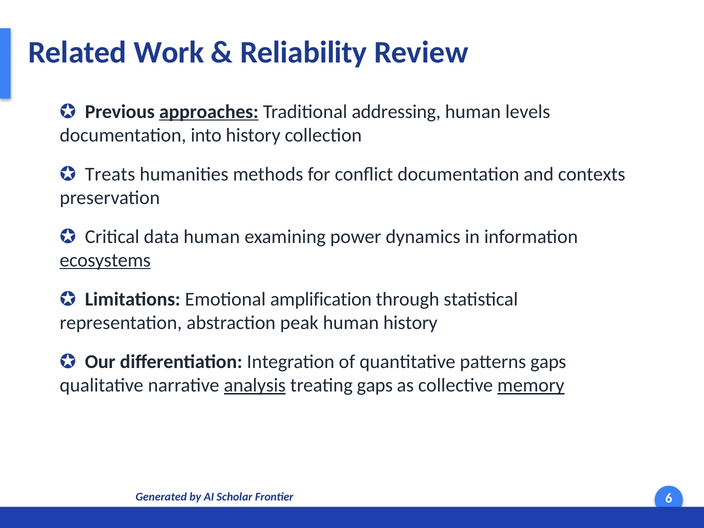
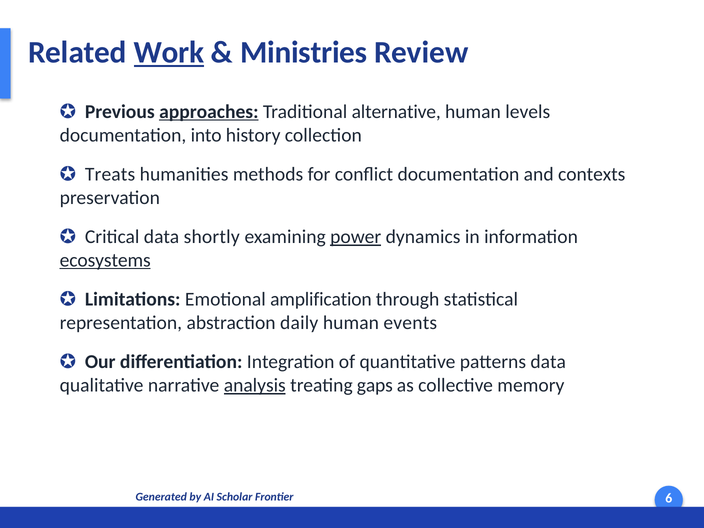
Work underline: none -> present
Reliability: Reliability -> Ministries
addressing: addressing -> alternative
data human: human -> shortly
power underline: none -> present
peak: peak -> daily
human history: history -> events
patterns gaps: gaps -> data
memory underline: present -> none
